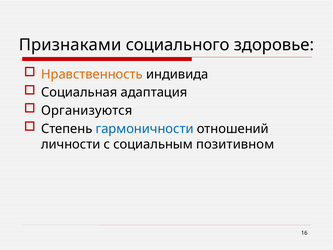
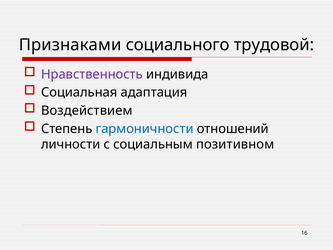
здоровье: здоровье -> трудовой
Нравственность colour: orange -> purple
Организуются: Организуются -> Воздействием
